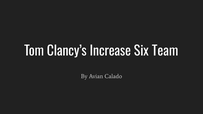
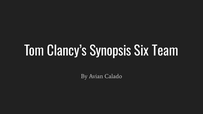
Increase: Increase -> Synopsis
